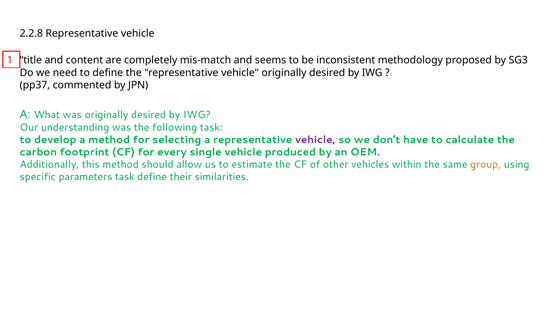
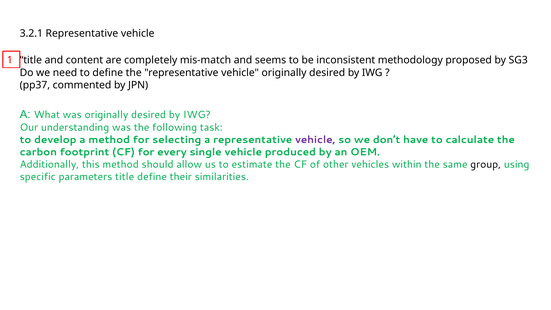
2.2.8: 2.2.8 -> 3.2.1
group colour: orange -> black
parameters task: task -> title
